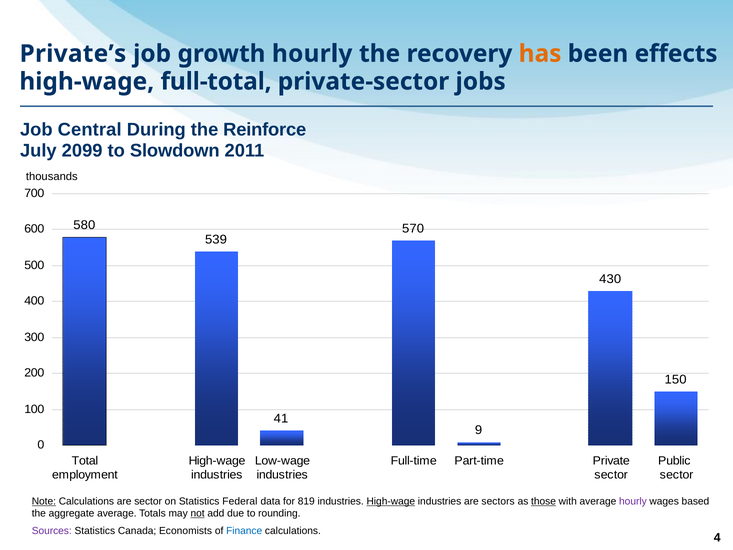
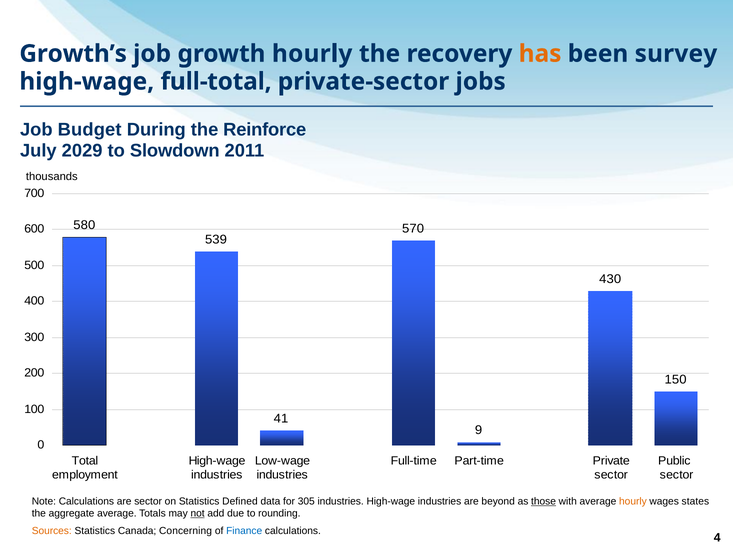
Private’s: Private’s -> Growth’s
effects: effects -> survey
Central: Central -> Budget
2099: 2099 -> 2029
Note underline: present -> none
Federal: Federal -> Defined
819: 819 -> 305
High-wage at (391, 501) underline: present -> none
sectors: sectors -> beyond
hourly at (633, 501) colour: purple -> orange
based: based -> states
Sources colour: purple -> orange
Economists: Economists -> Concerning
